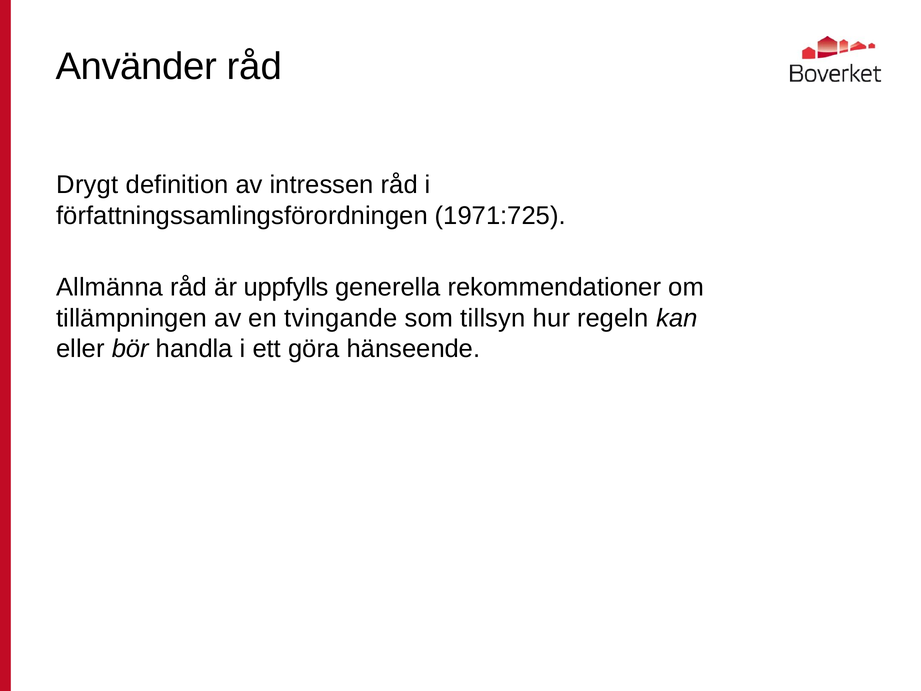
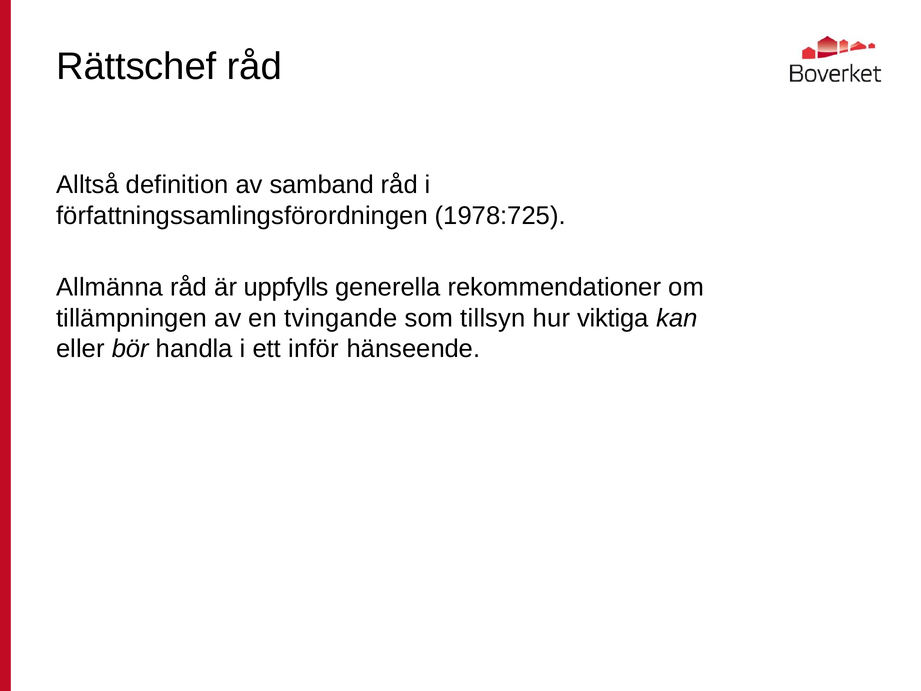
Använder: Använder -> Rättschef
Drygt: Drygt -> Alltså
intressen: intressen -> samband
1971:725: 1971:725 -> 1978:725
regeln: regeln -> viktiga
göra: göra -> inför
